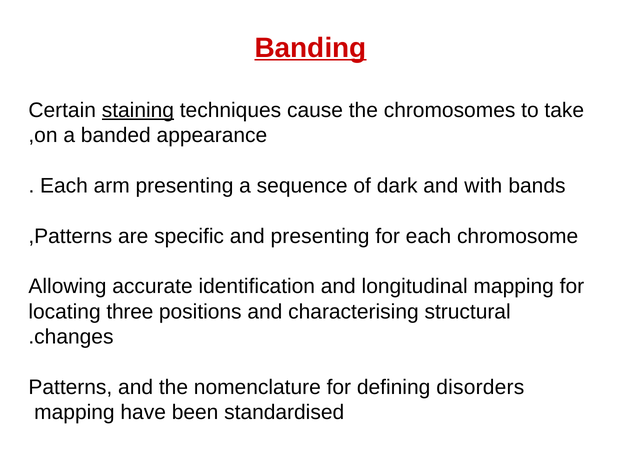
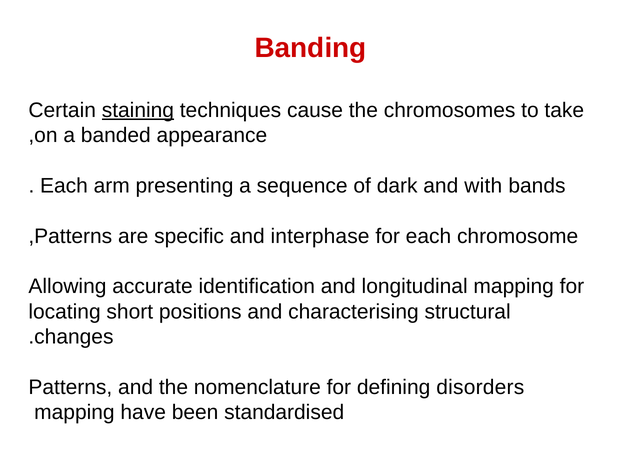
Banding underline: present -> none
and presenting: presenting -> interphase
three: three -> short
